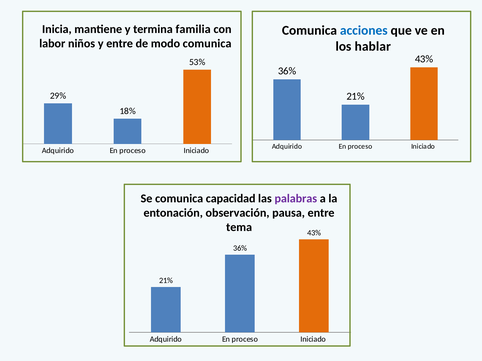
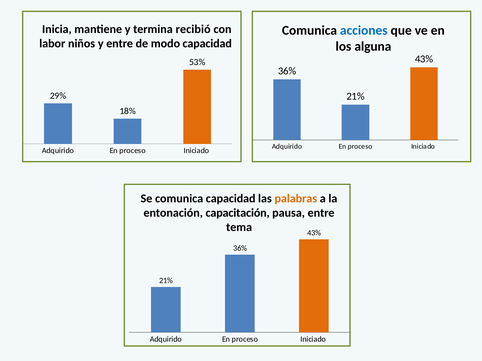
familia: familia -> recibió
modo comunica: comunica -> capacidad
hablar: hablar -> alguna
palabras colour: purple -> orange
observación: observación -> capacitación
